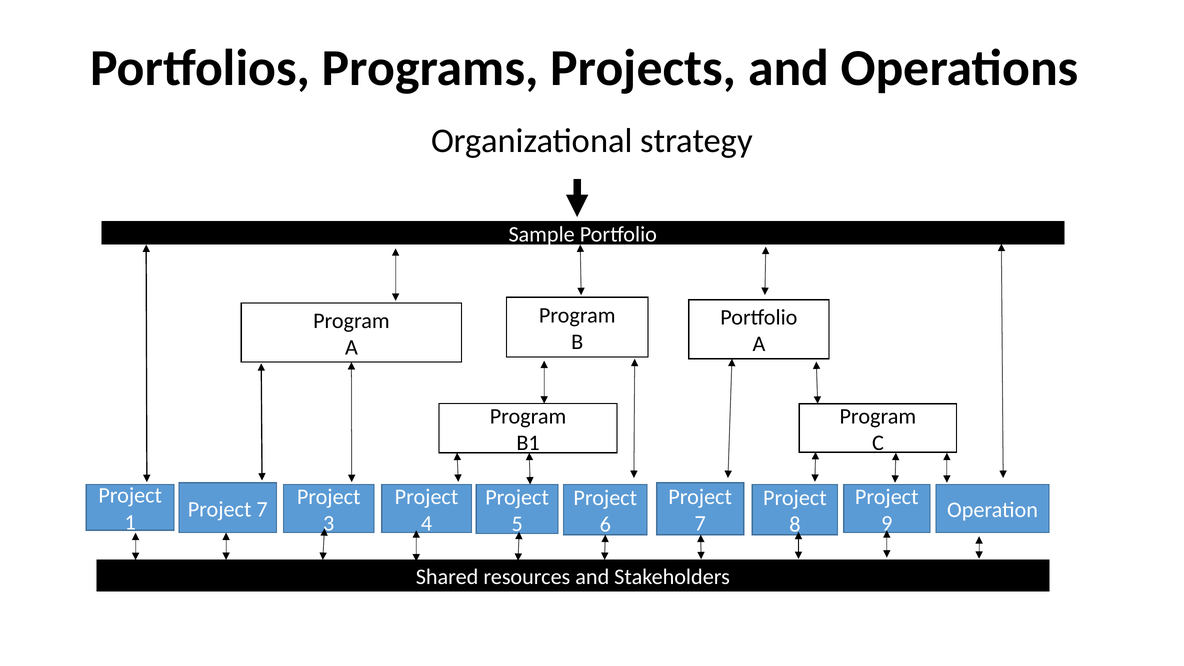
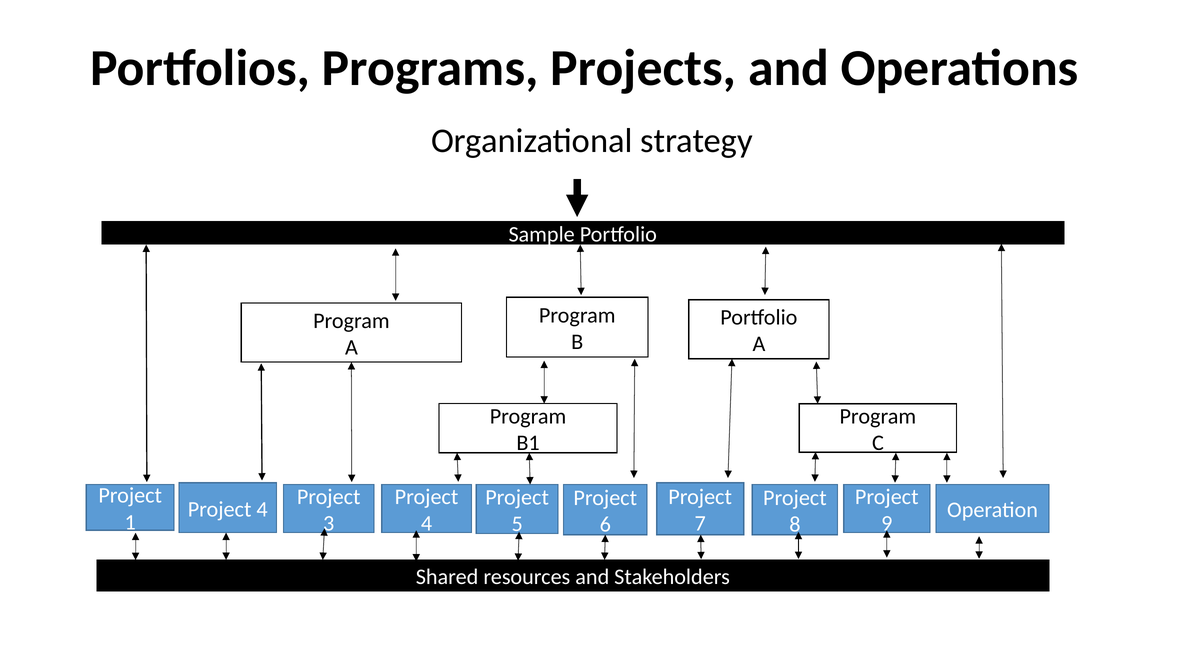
7 at (262, 509): 7 -> 4
